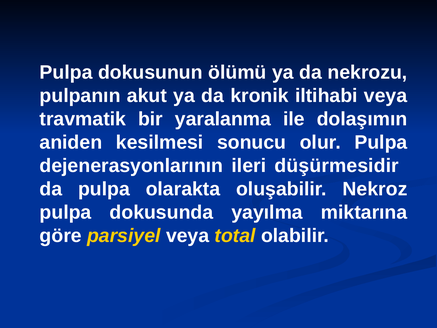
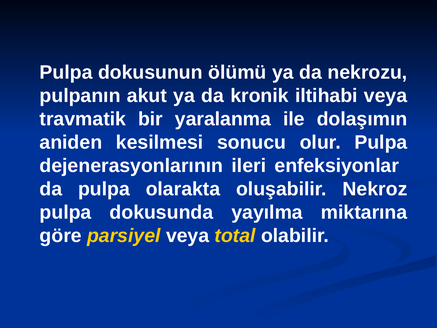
düşürmesidir: düşürmesidir -> enfeksiyonlar
